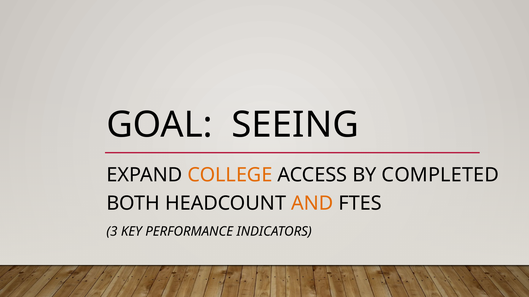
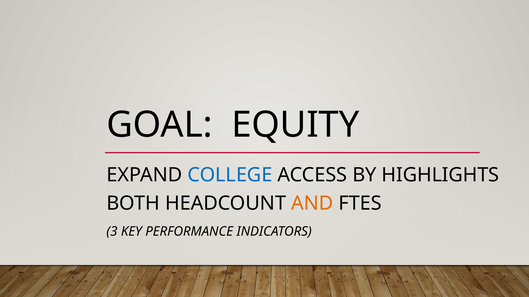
SEEING: SEEING -> EQUITY
COLLEGE colour: orange -> blue
COMPLETED: COMPLETED -> HIGHLIGHTS
